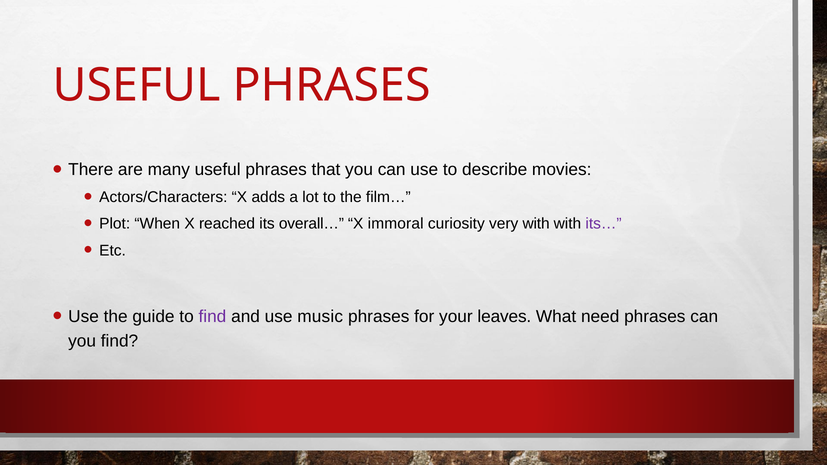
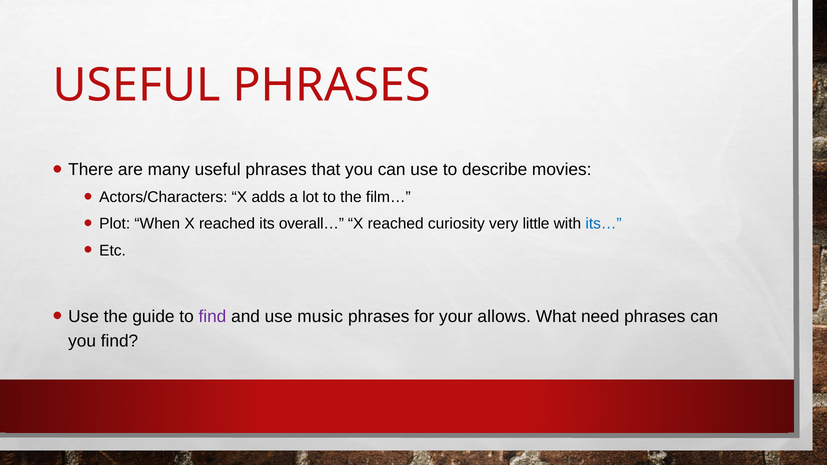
immoral at (396, 224): immoral -> reached
very with: with -> little
its… colour: purple -> blue
leaves: leaves -> allows
